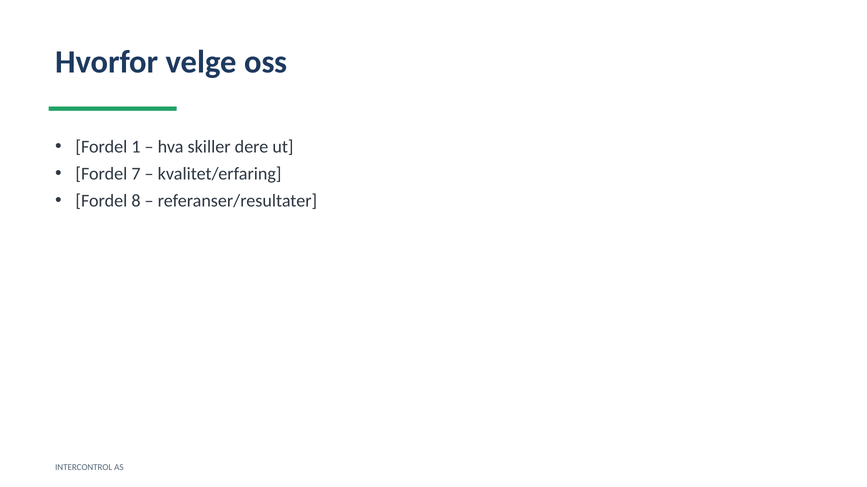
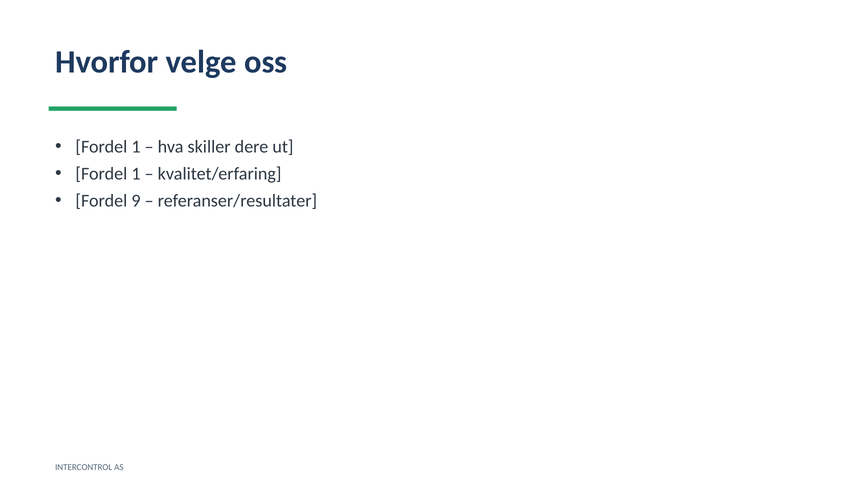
7 at (136, 174): 7 -> 1
8: 8 -> 9
